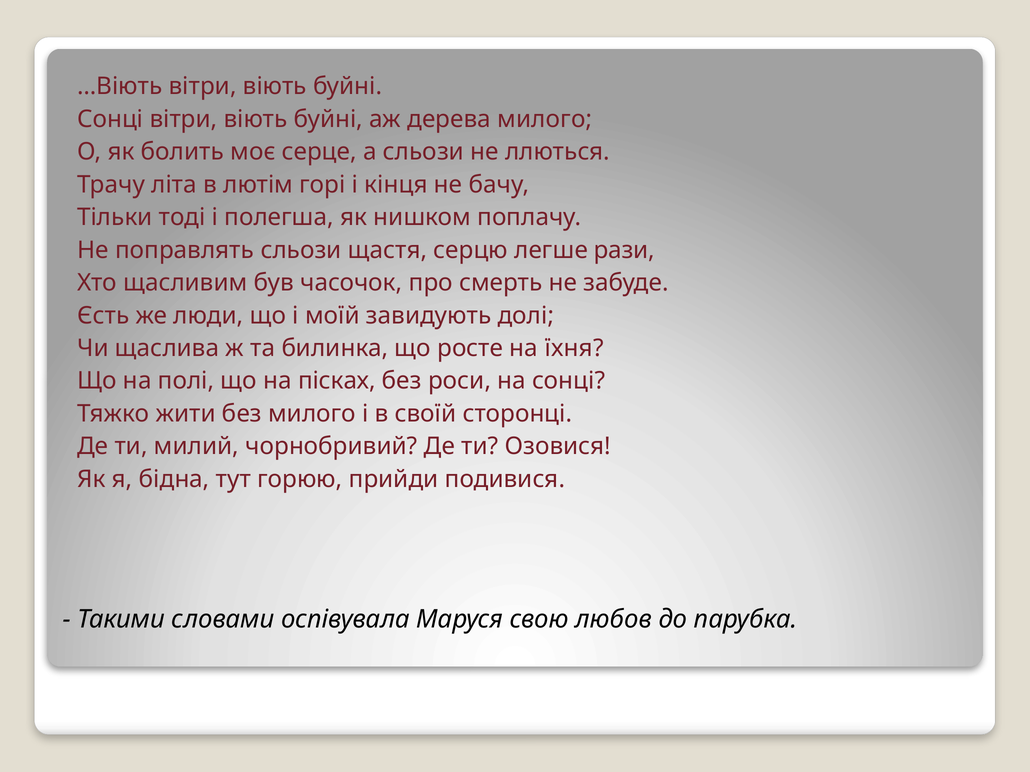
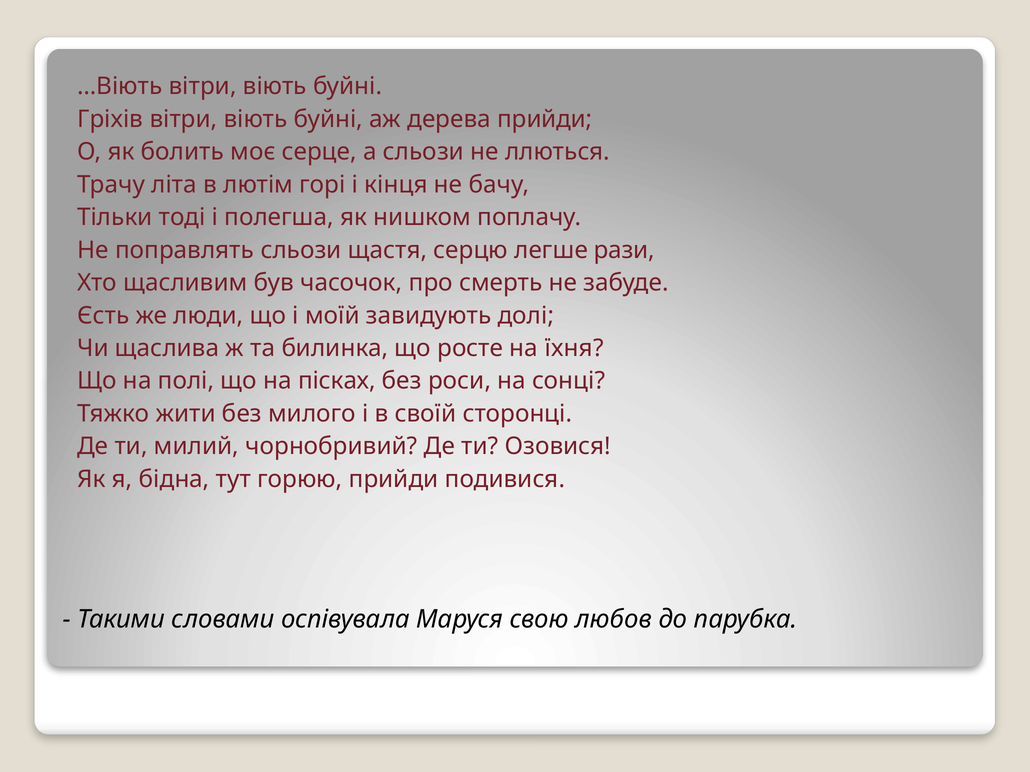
Сонці at (110, 119): Сонці -> Гріхів
дерева милого: милого -> прийди
